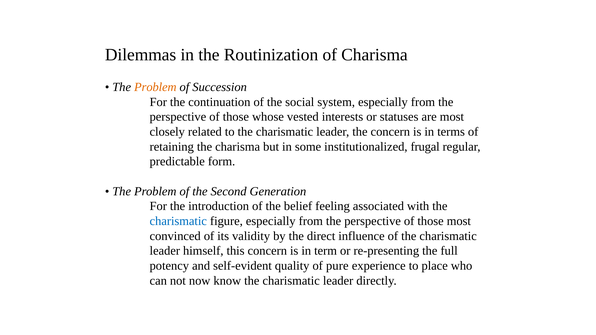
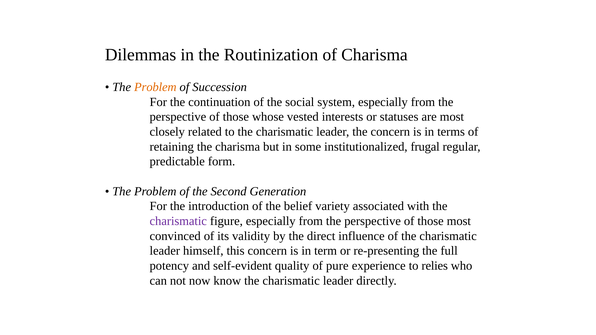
feeling: feeling -> variety
charismatic at (178, 221) colour: blue -> purple
place: place -> relies
